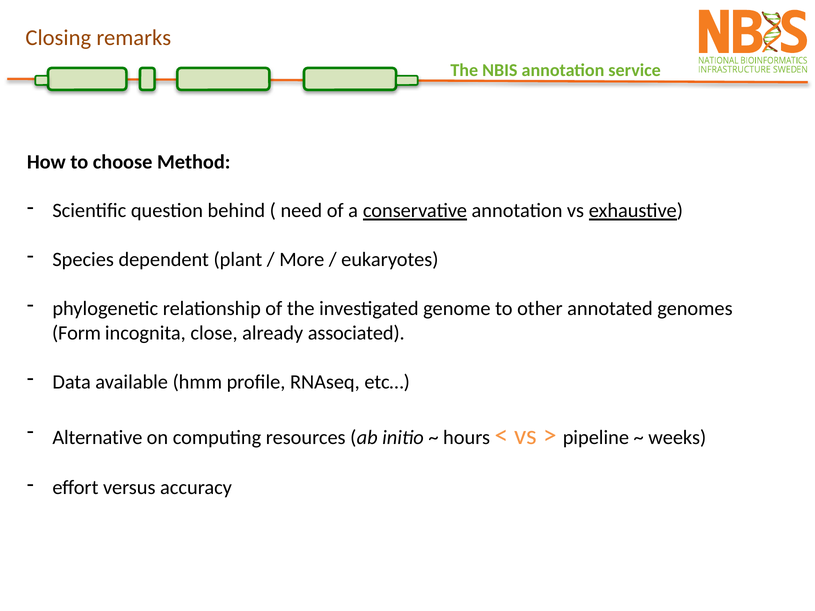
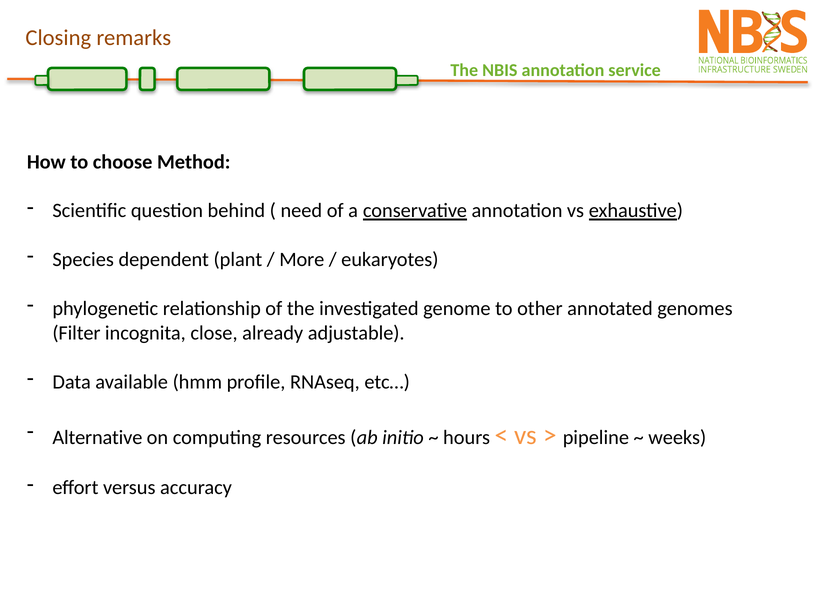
Form: Form -> Filter
associated: associated -> adjustable
